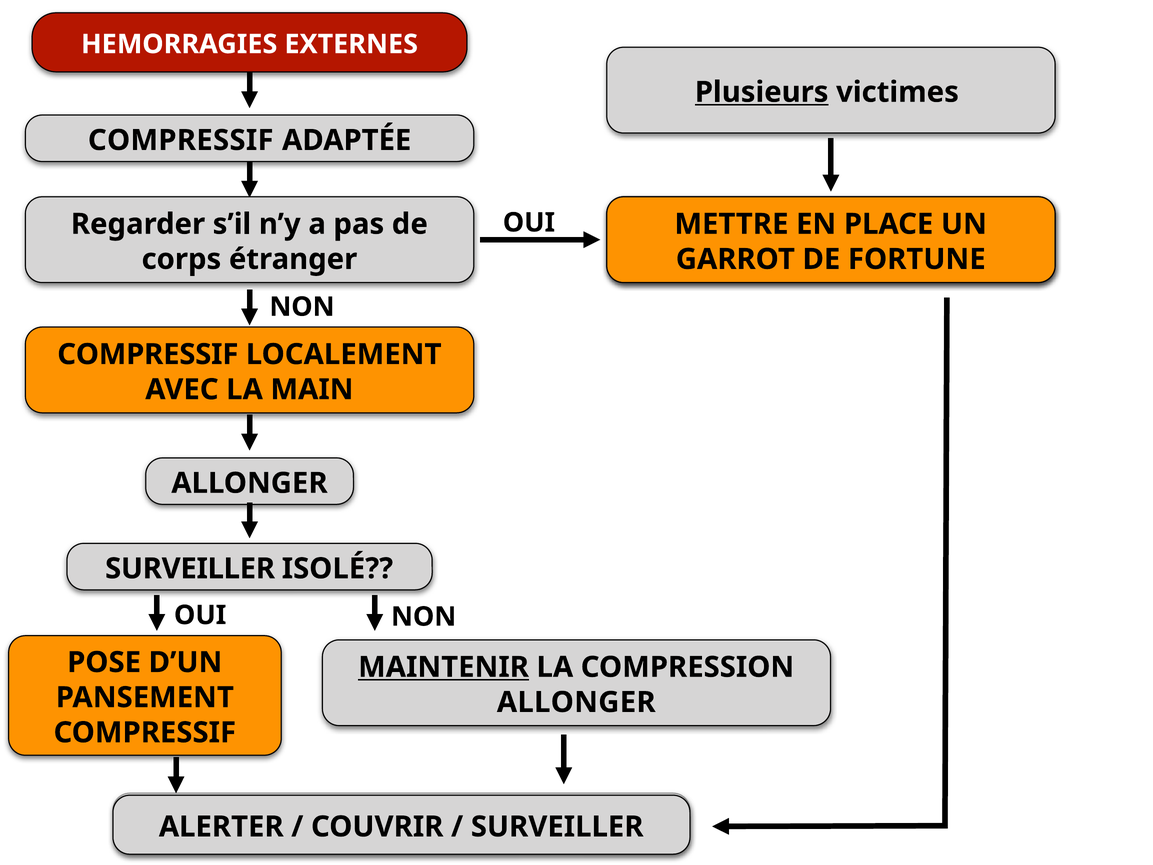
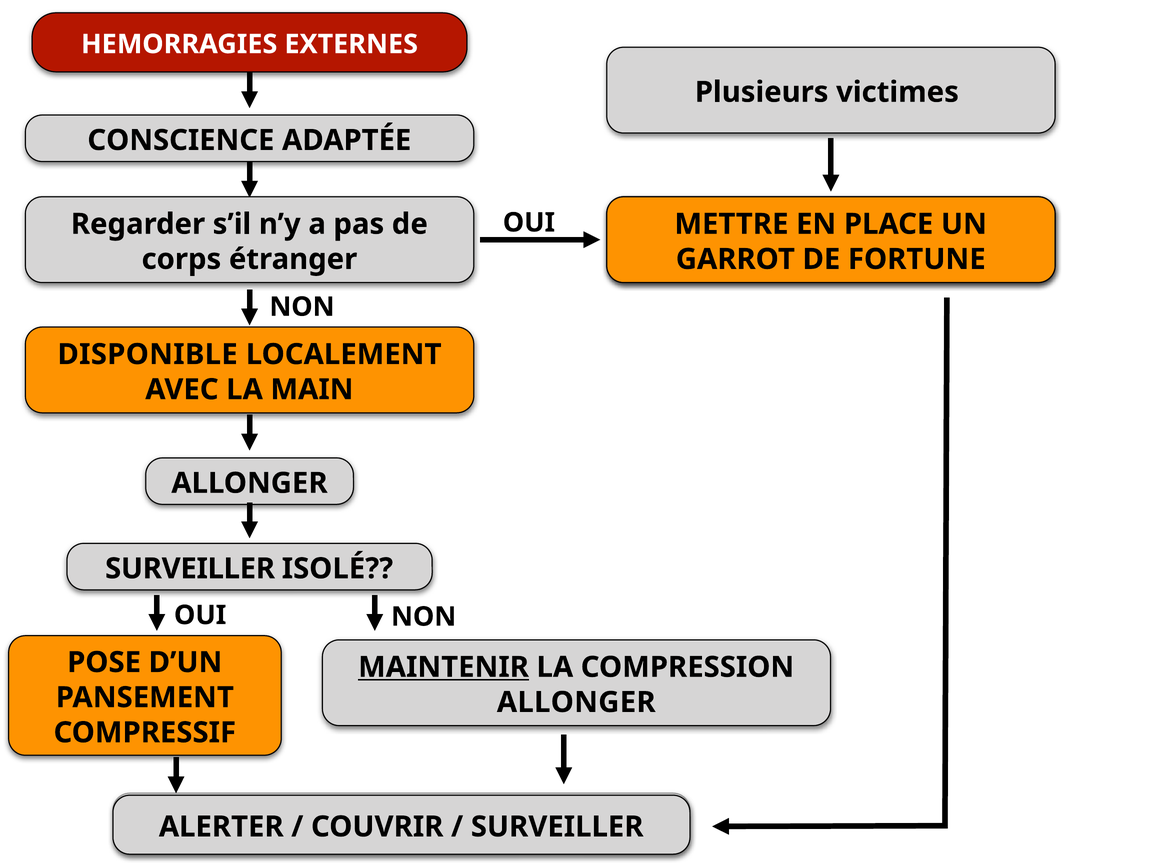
Plusieurs underline: present -> none
COMPRESSIF at (181, 140): COMPRESSIF -> CONSCIENCE
COMPRESSIF at (148, 354): COMPRESSIF -> DISPONIBLE
